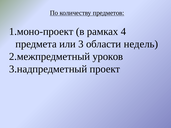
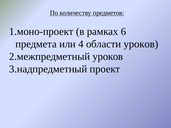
4: 4 -> 6
3: 3 -> 4
области недель: недель -> уроков
